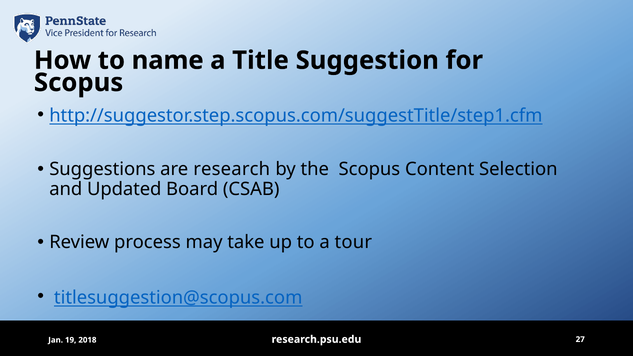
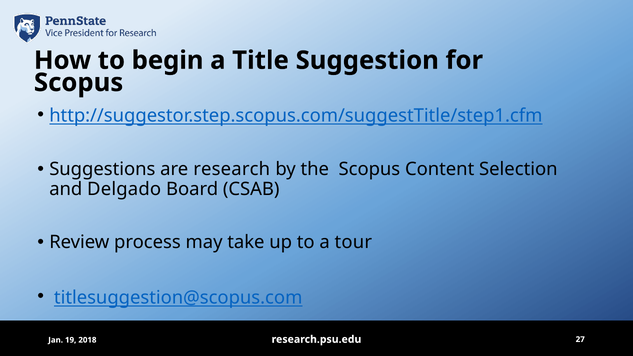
name: name -> begin
Updated: Updated -> Delgado
